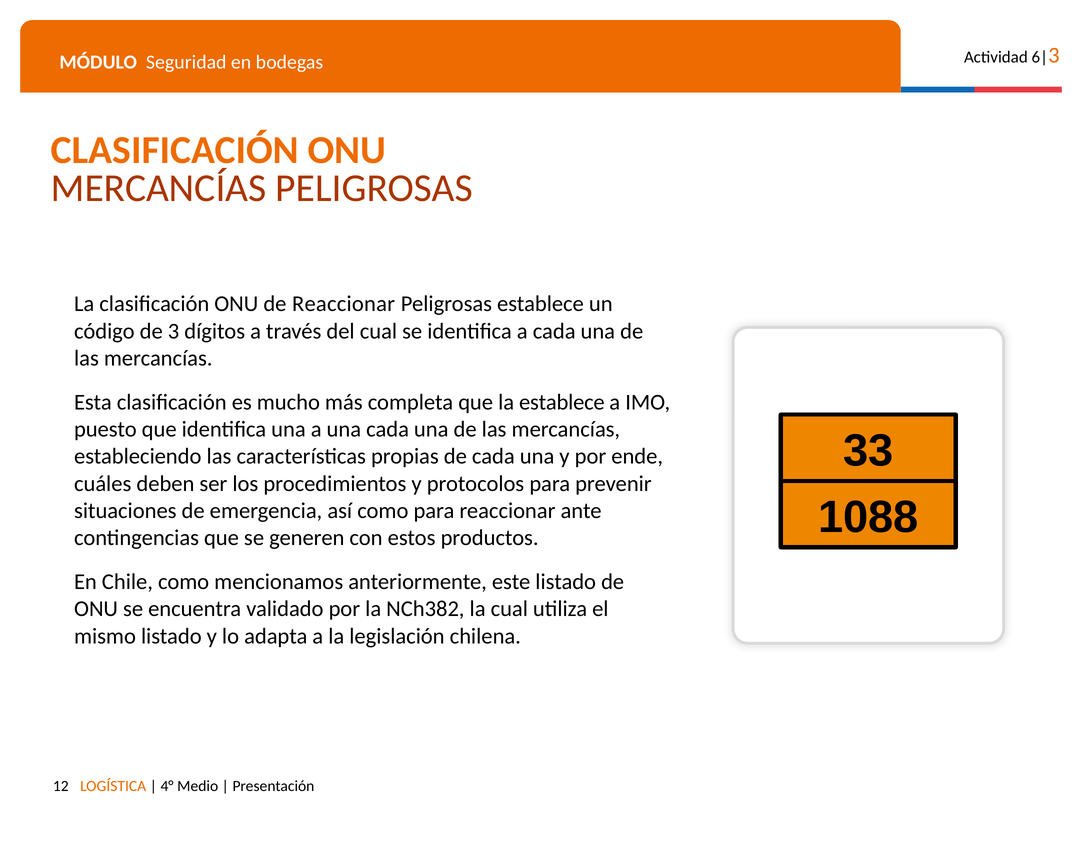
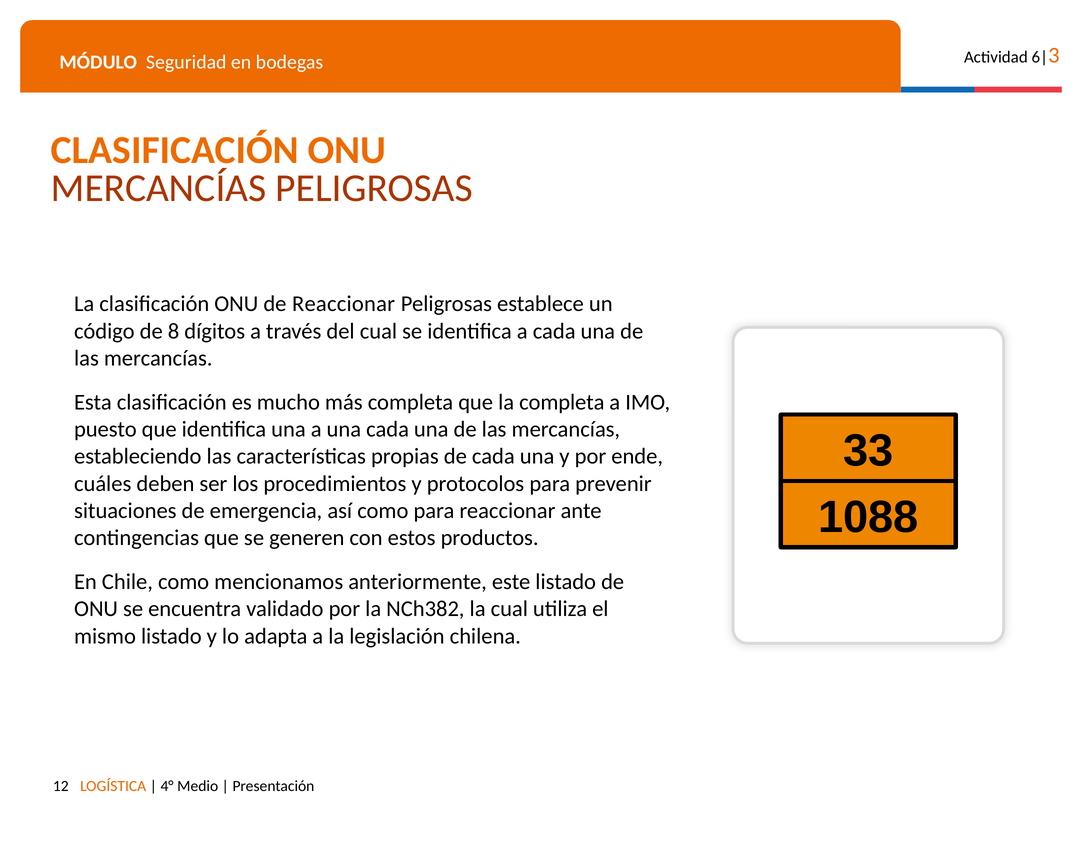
de 3: 3 -> 8
la establece: establece -> completa
